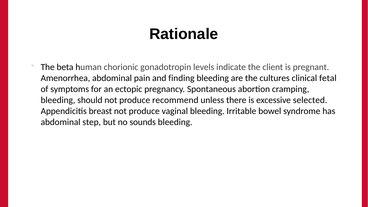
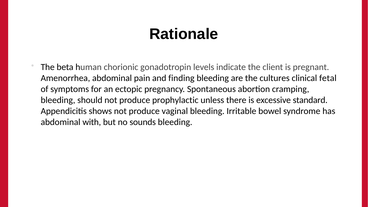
recommend: recommend -> prophylactic
selected: selected -> standard
breast: breast -> shows
step: step -> with
